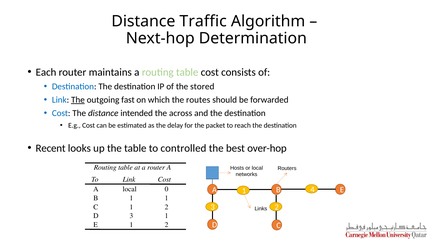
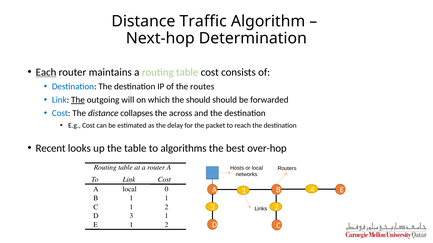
Each underline: none -> present
stored: stored -> routes
fast: fast -> will
the routes: routes -> should
intended: intended -> collapses
controlled: controlled -> algorithms
